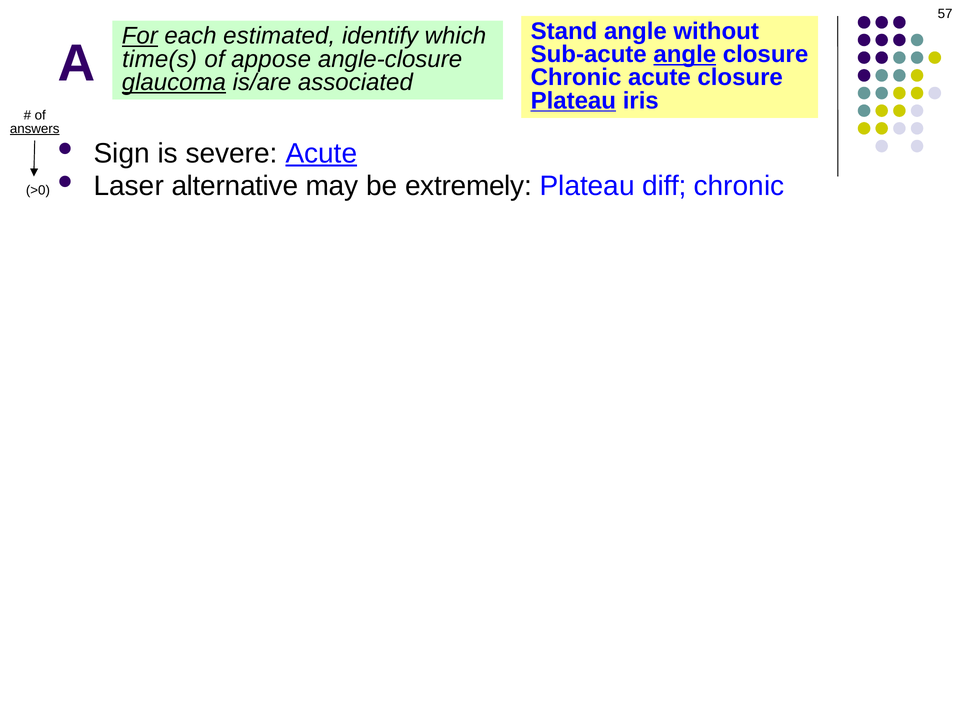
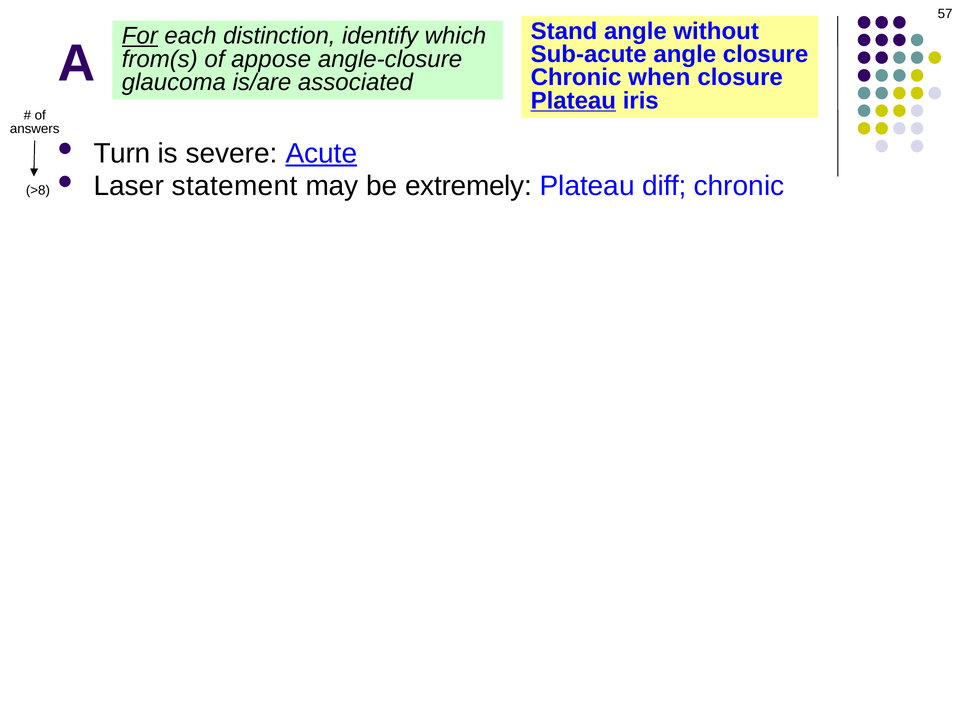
estimated: estimated -> distinction
angle at (685, 54) underline: present -> none
time(s: time(s -> from(s
Chronic acute: acute -> when
glaucoma underline: present -> none
answers underline: present -> none
Sign: Sign -> Turn
alternative: alternative -> statement
>0: >0 -> >8
